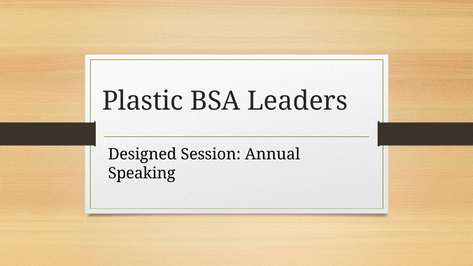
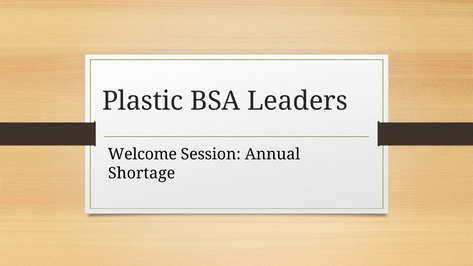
Designed: Designed -> Welcome
Speaking: Speaking -> Shortage
